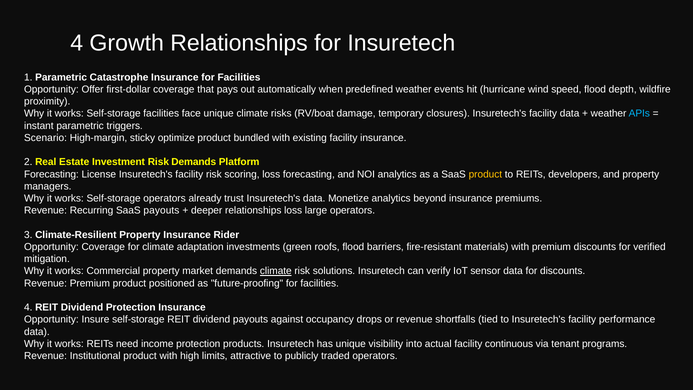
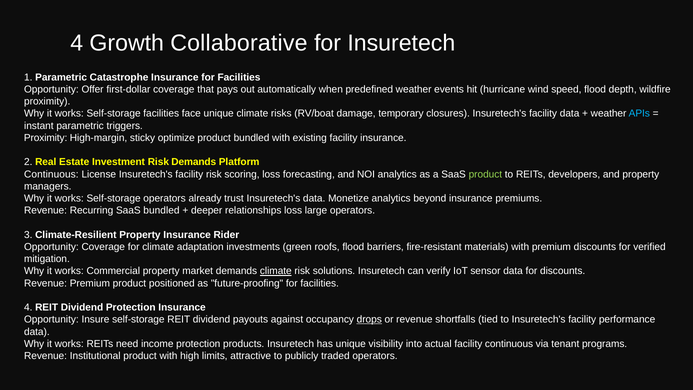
Growth Relationships: Relationships -> Collaborative
Scenario at (46, 138): Scenario -> Proximity
Forecasting at (51, 174): Forecasting -> Continuous
product at (485, 174) colour: yellow -> light green
SaaS payouts: payouts -> bundled
drops underline: none -> present
